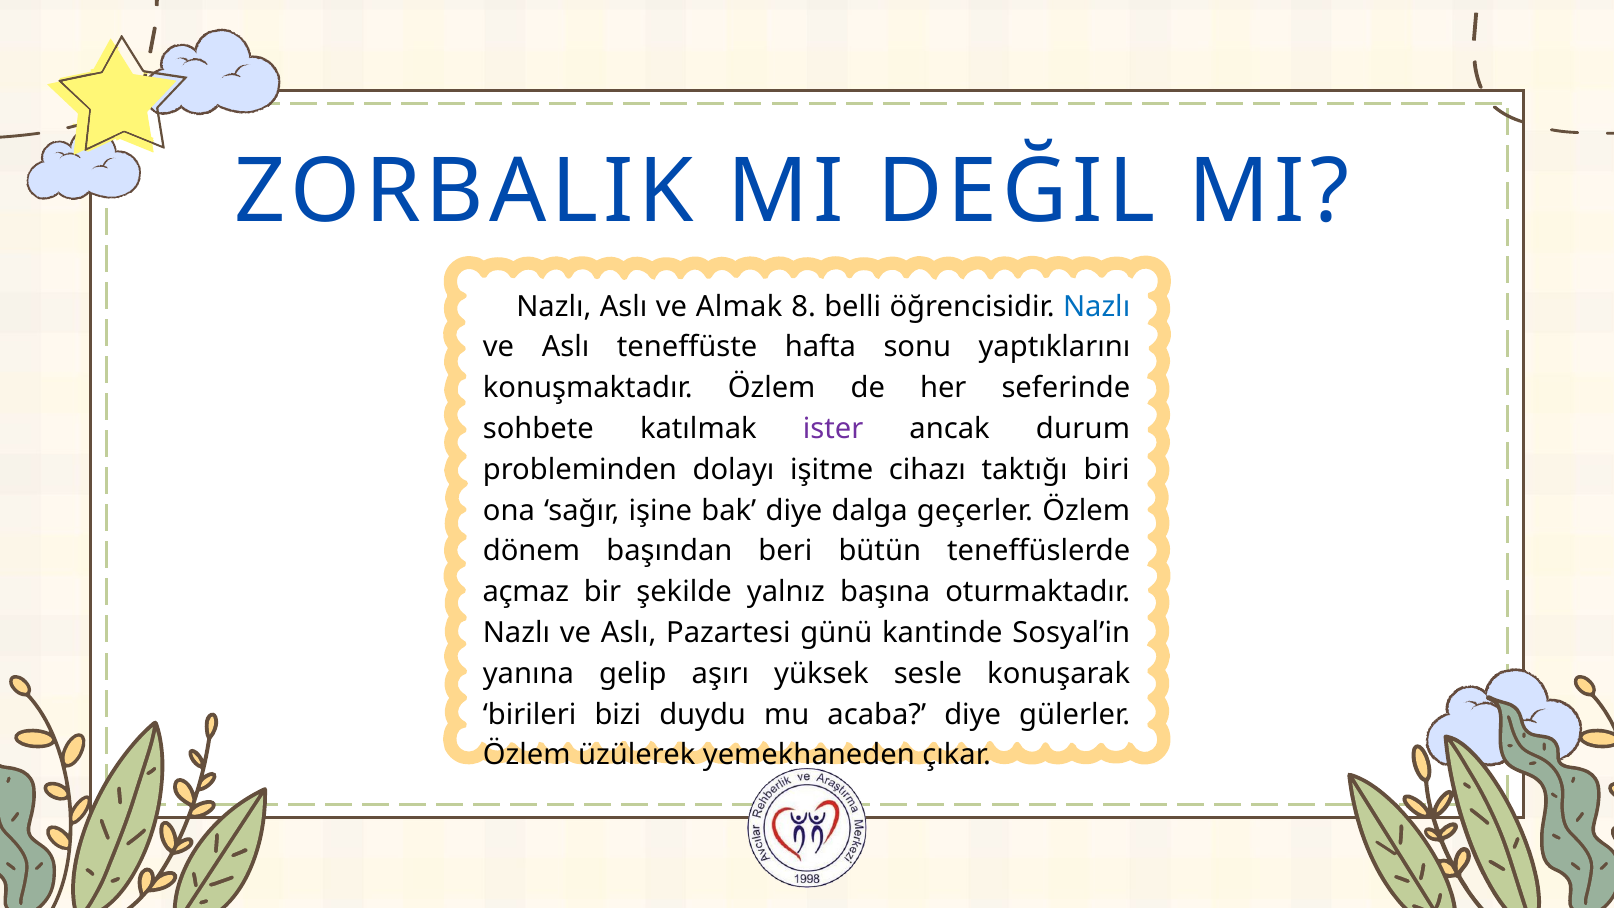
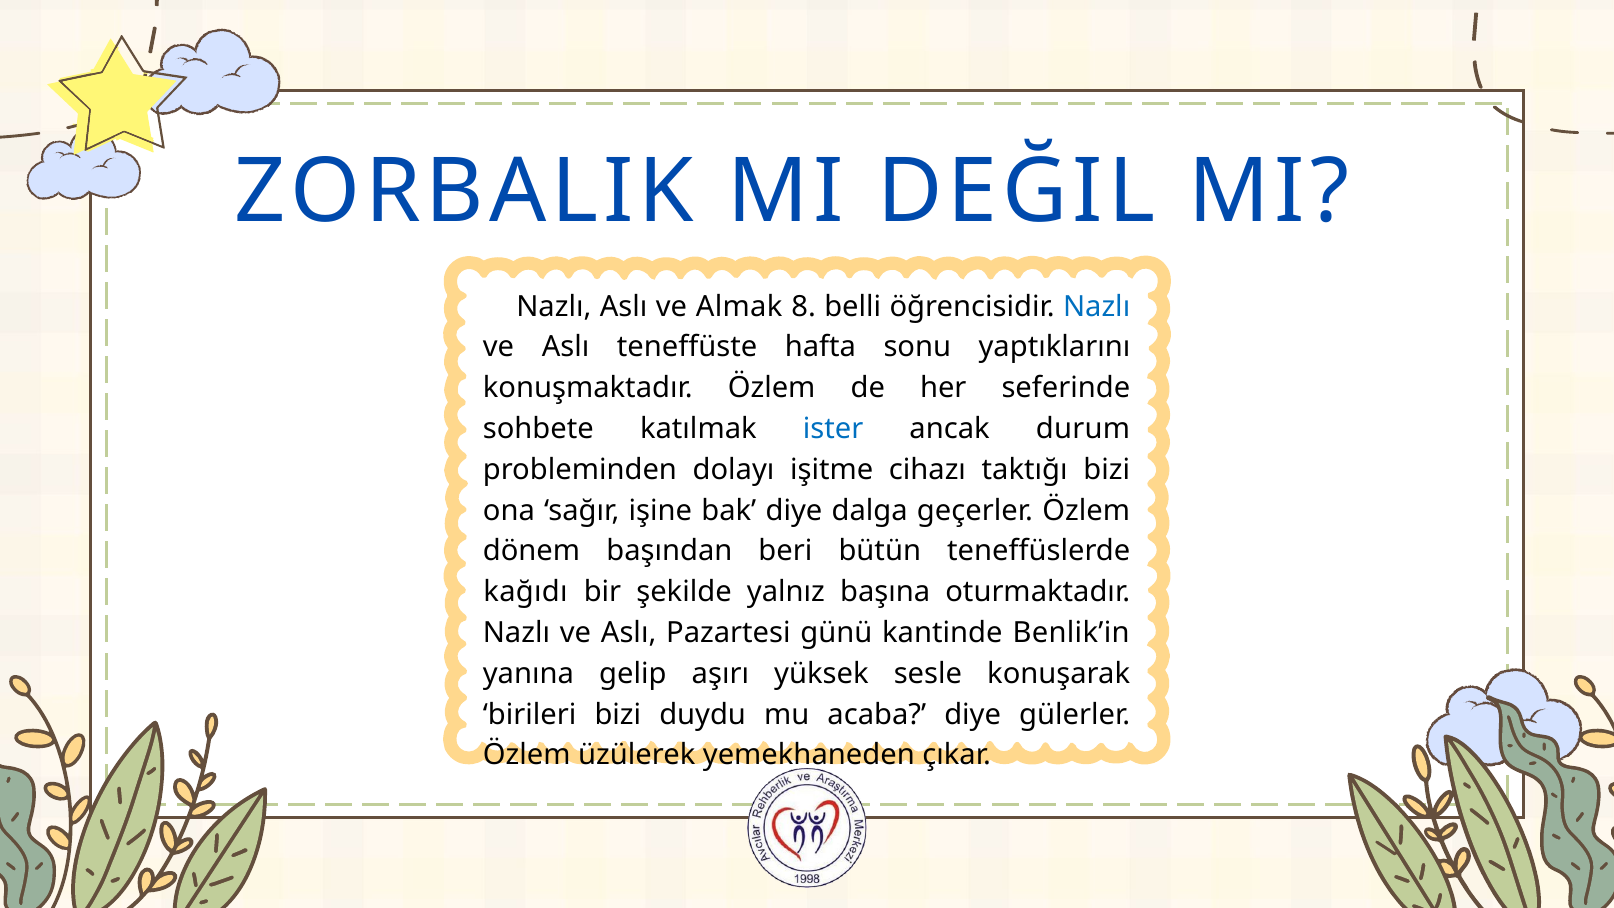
ister colour: purple -> blue
taktığı biri: biri -> bizi
açmaz: açmaz -> kağıdı
Sosyal’in: Sosyal’in -> Benlik’in
